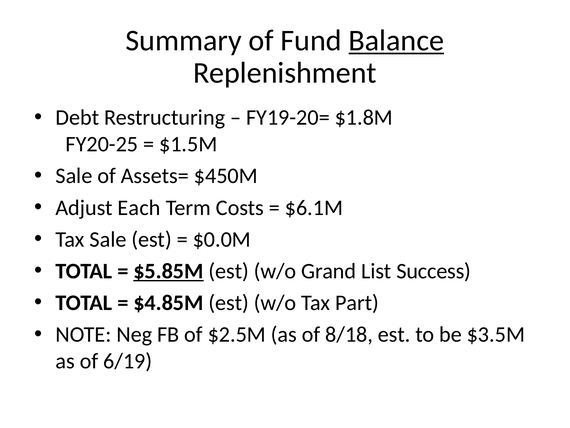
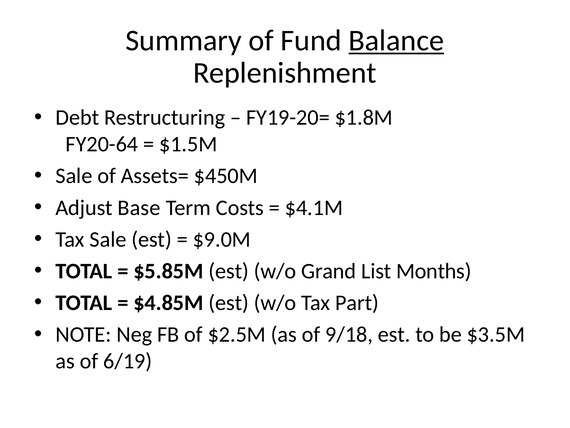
FY20-25: FY20-25 -> FY20-64
Each: Each -> Base
$6.1M: $6.1M -> $4.1M
$0.0M: $0.0M -> $9.0M
$5.85M underline: present -> none
Success: Success -> Months
8/18: 8/18 -> 9/18
